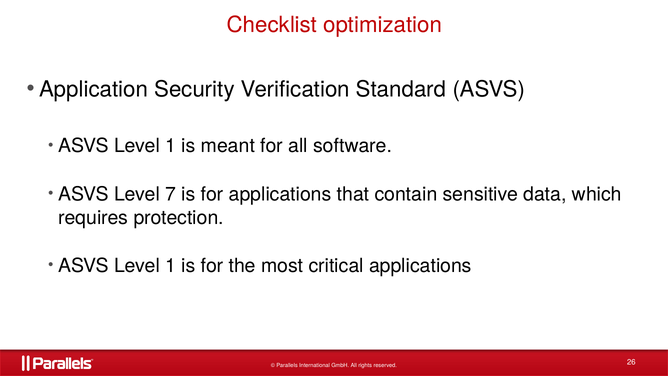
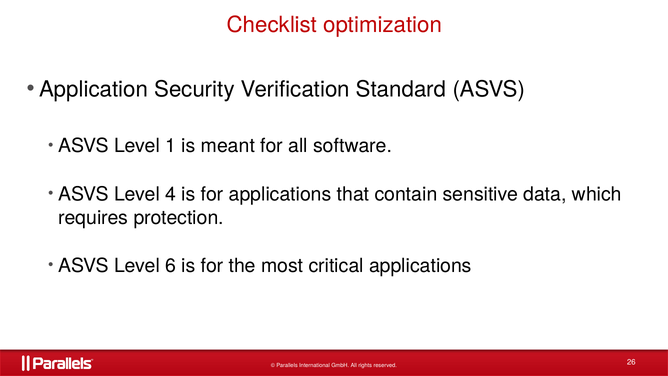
7: 7 -> 4
1 at (171, 266): 1 -> 6
